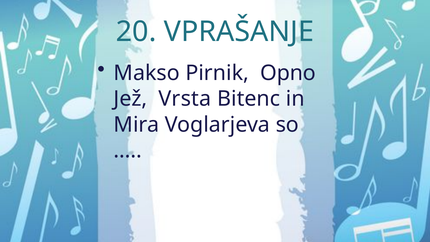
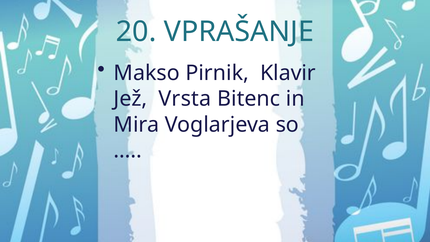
Opno: Opno -> Klavir
